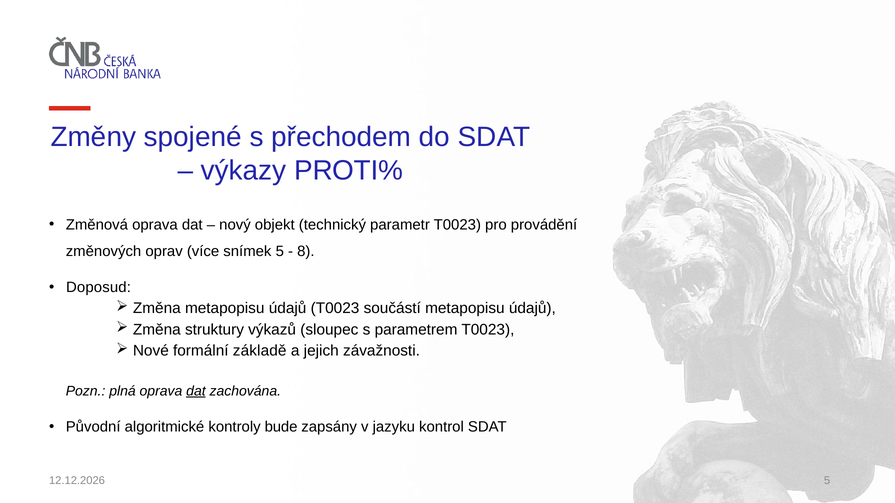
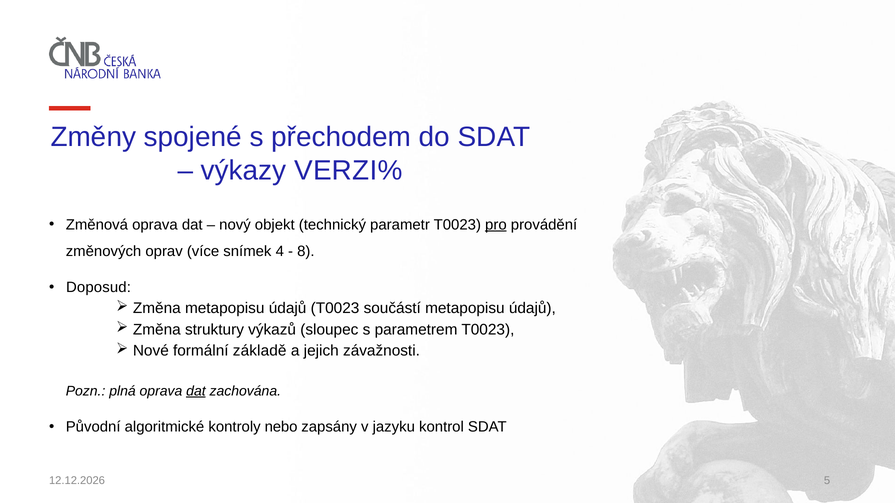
PROTI%: PROTI% -> VERZI%
pro underline: none -> present
snímek 5: 5 -> 4
bude: bude -> nebo
